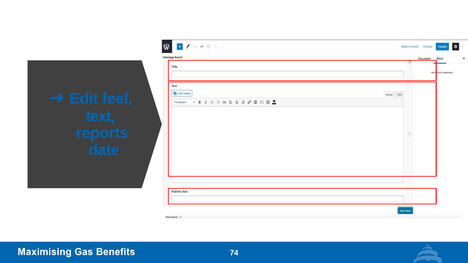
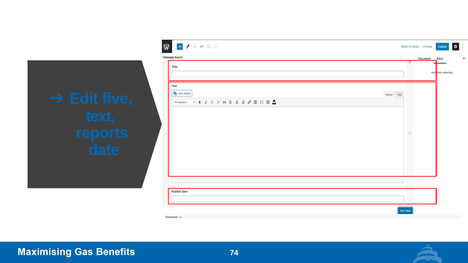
feel: feel -> five
